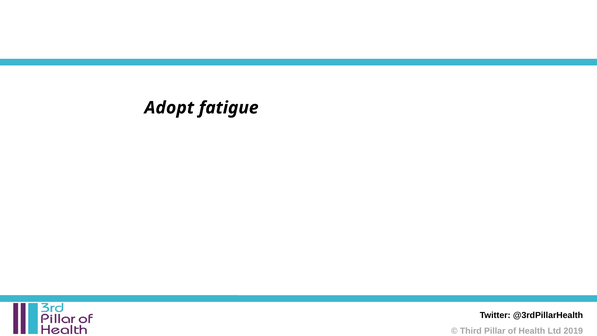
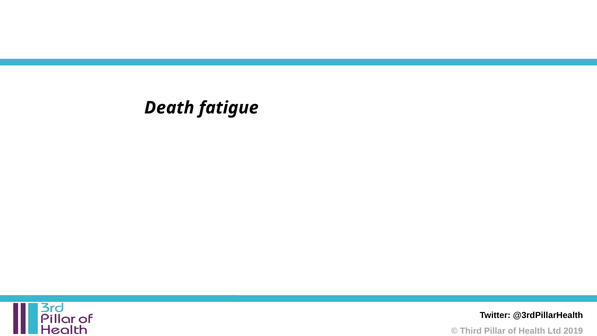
Adopt: Adopt -> Death
